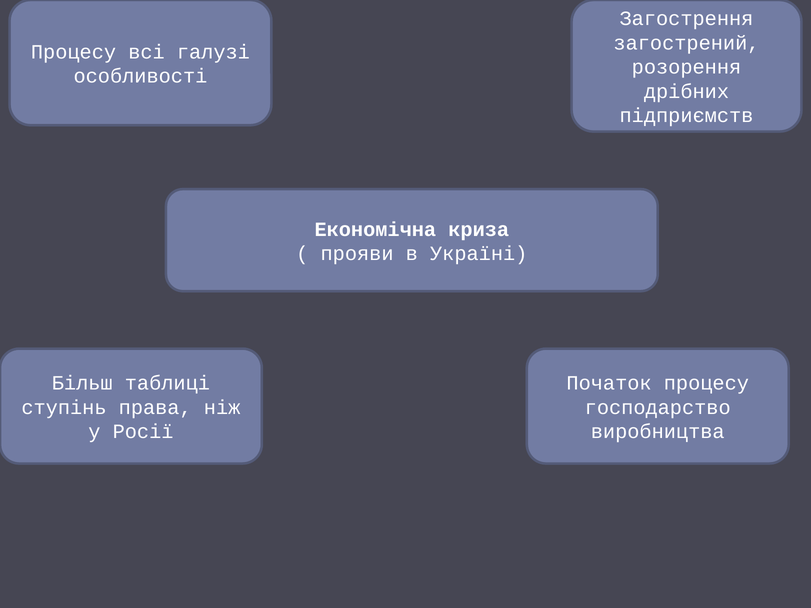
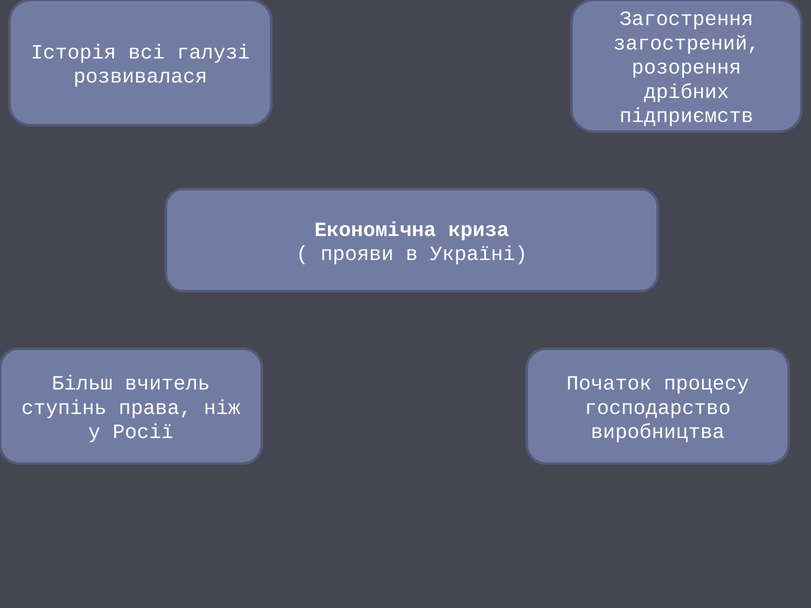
Процесу at (74, 52): Процесу -> Історія
особливості: особливості -> розвивалася
таблиці: таблиці -> вчитель
